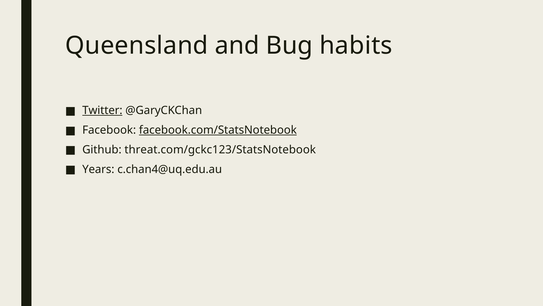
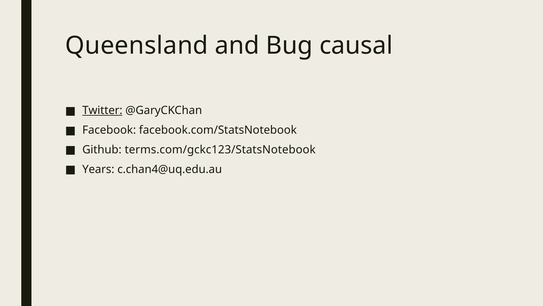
habits: habits -> causal
facebook.com/StatsNotebook underline: present -> none
threat.com/gckc123/StatsNotebook: threat.com/gckc123/StatsNotebook -> terms.com/gckc123/StatsNotebook
